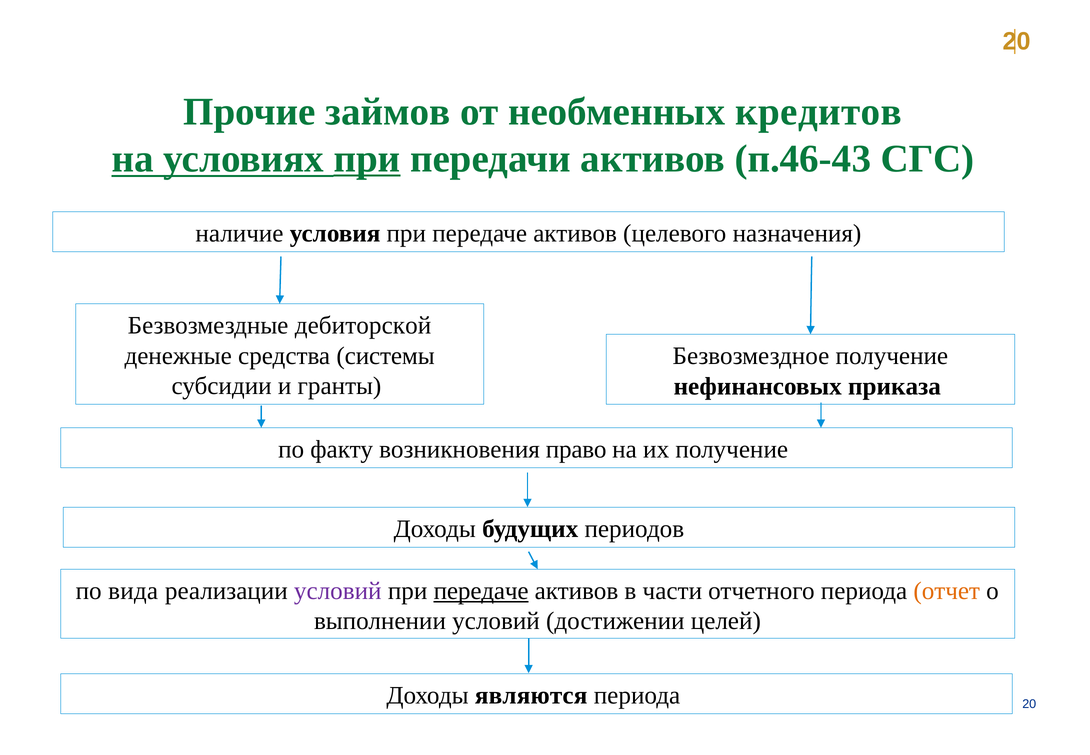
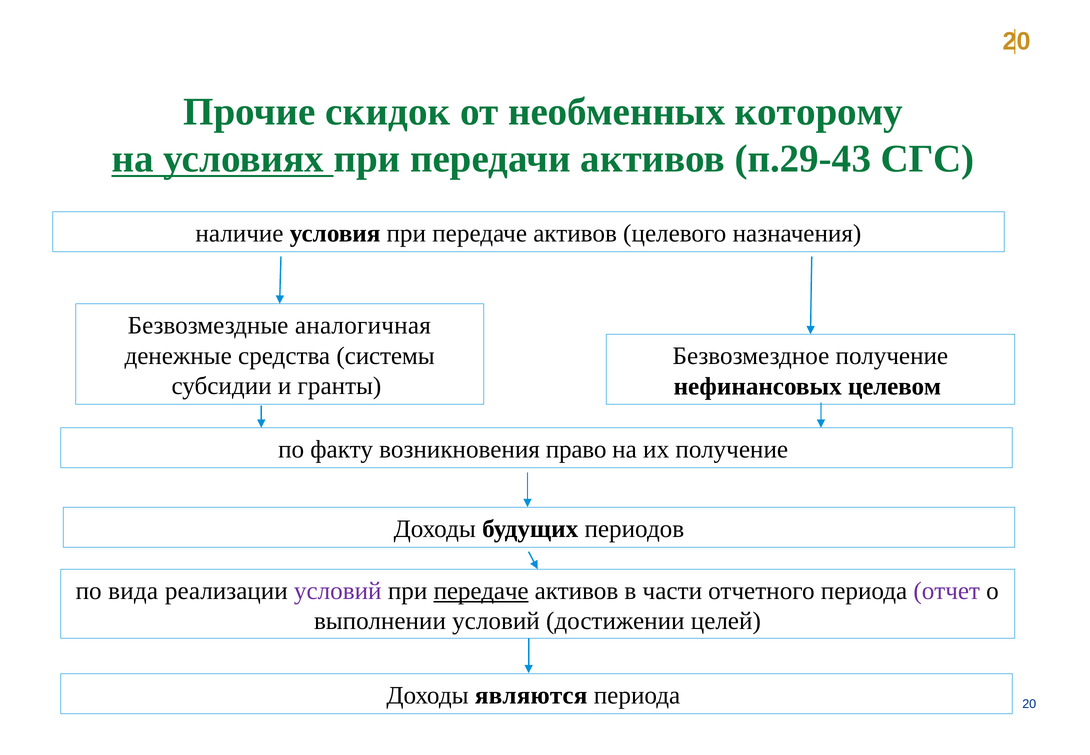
займов: займов -> скидок
кредитов: кредитов -> которому
при at (367, 159) underline: present -> none
п.46-43: п.46-43 -> п.29-43
дебиторской: дебиторской -> аналогичная
приказа: приказа -> целевом
отчет colour: orange -> purple
